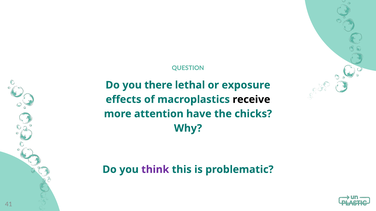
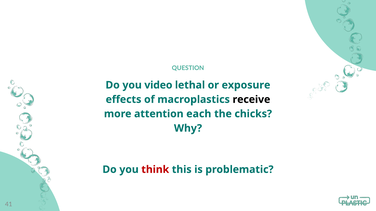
there: there -> video
have: have -> each
think colour: purple -> red
